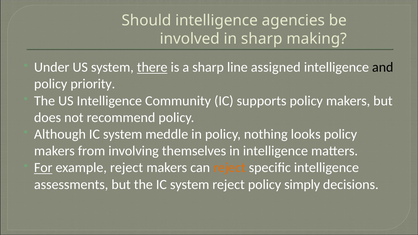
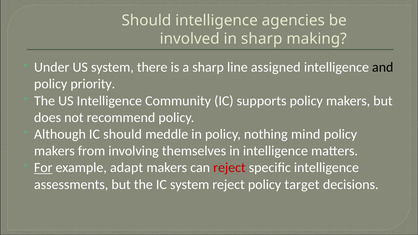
there underline: present -> none
Although IC system: system -> should
looks: looks -> mind
example reject: reject -> adapt
reject at (229, 168) colour: orange -> red
simply: simply -> target
